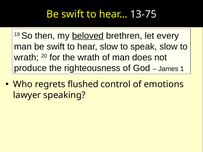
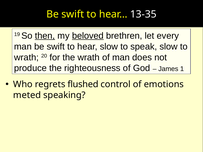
13-75: 13-75 -> 13-35
then underline: none -> present
lawyer: lawyer -> meted
